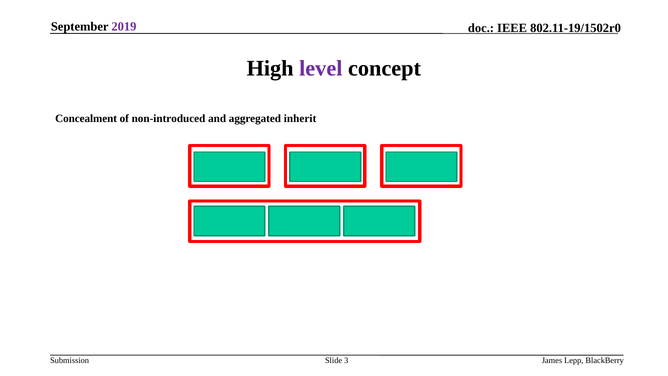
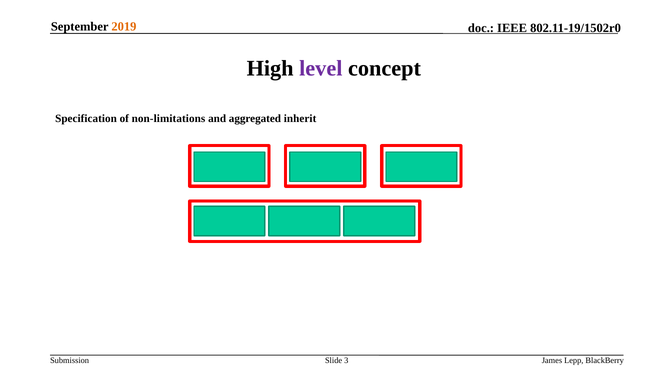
2019 colour: purple -> orange
Concealment: Concealment -> Specification
non-introduced: non-introduced -> non-limitations
